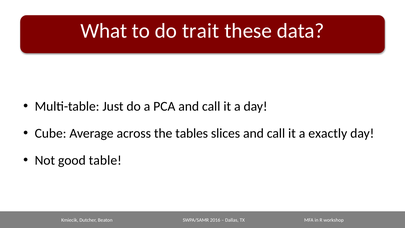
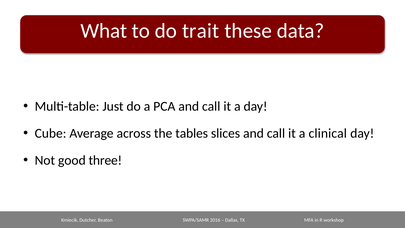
exactly: exactly -> clinical
table: table -> three
